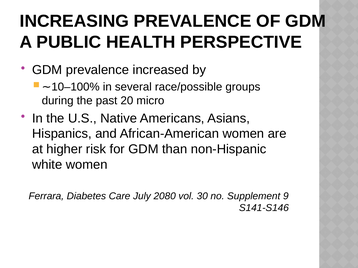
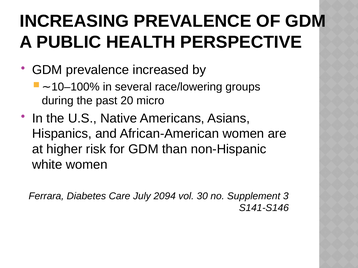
race/possible: race/possible -> race/lowering
2080: 2080 -> 2094
9: 9 -> 3
